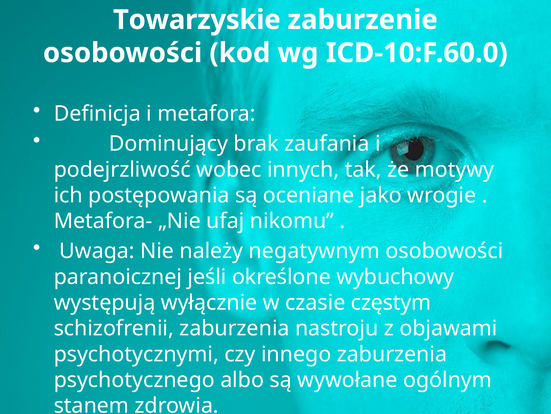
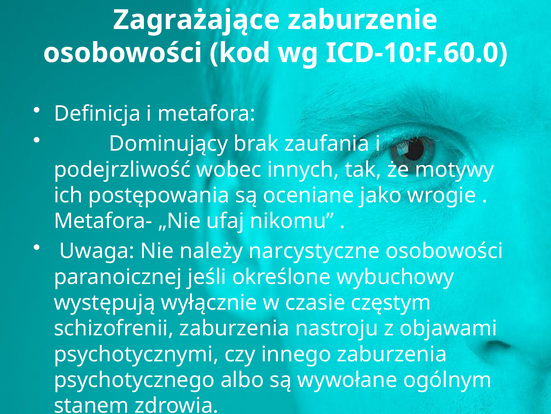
Towarzyskie: Towarzyskie -> Zagrażające
negatywnym: negatywnym -> narcystyczne
